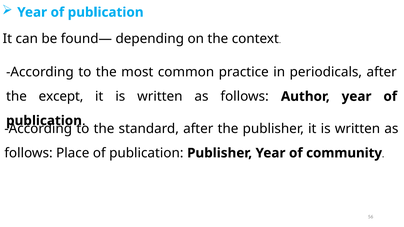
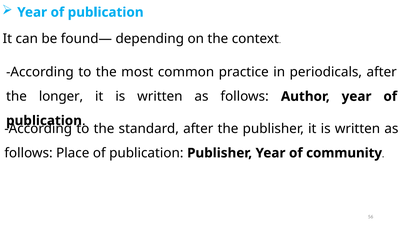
except: except -> longer
